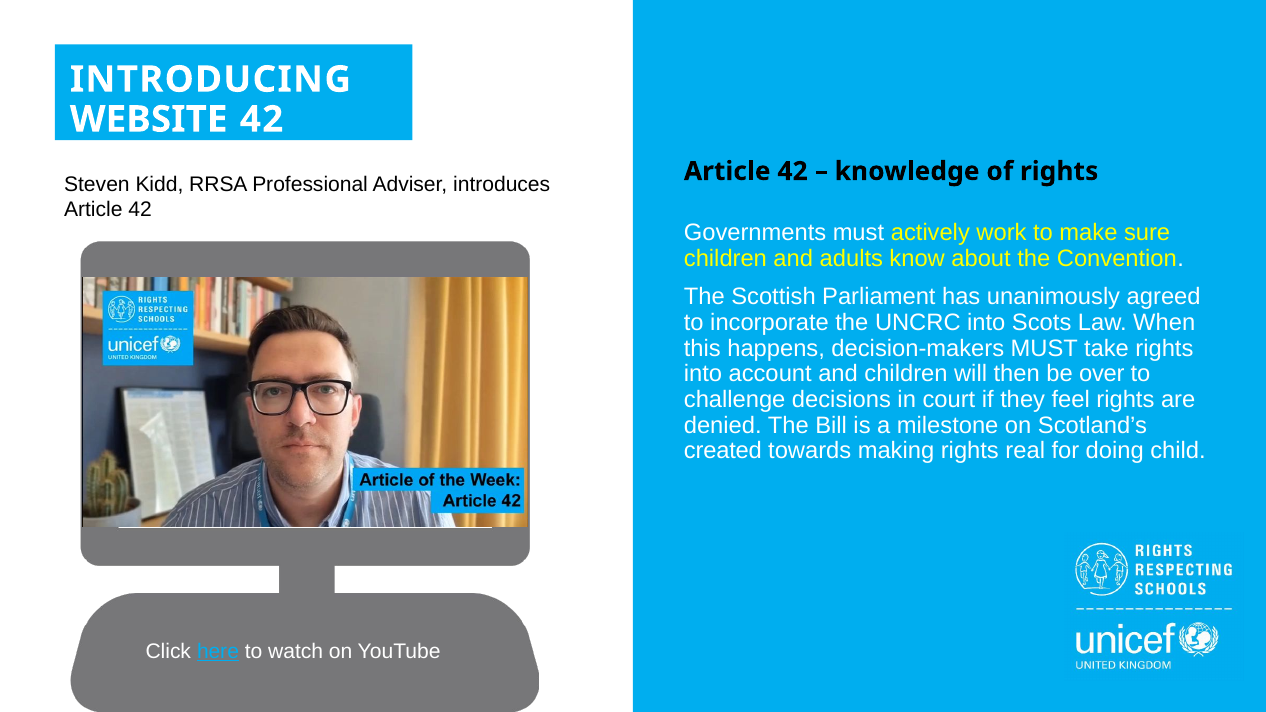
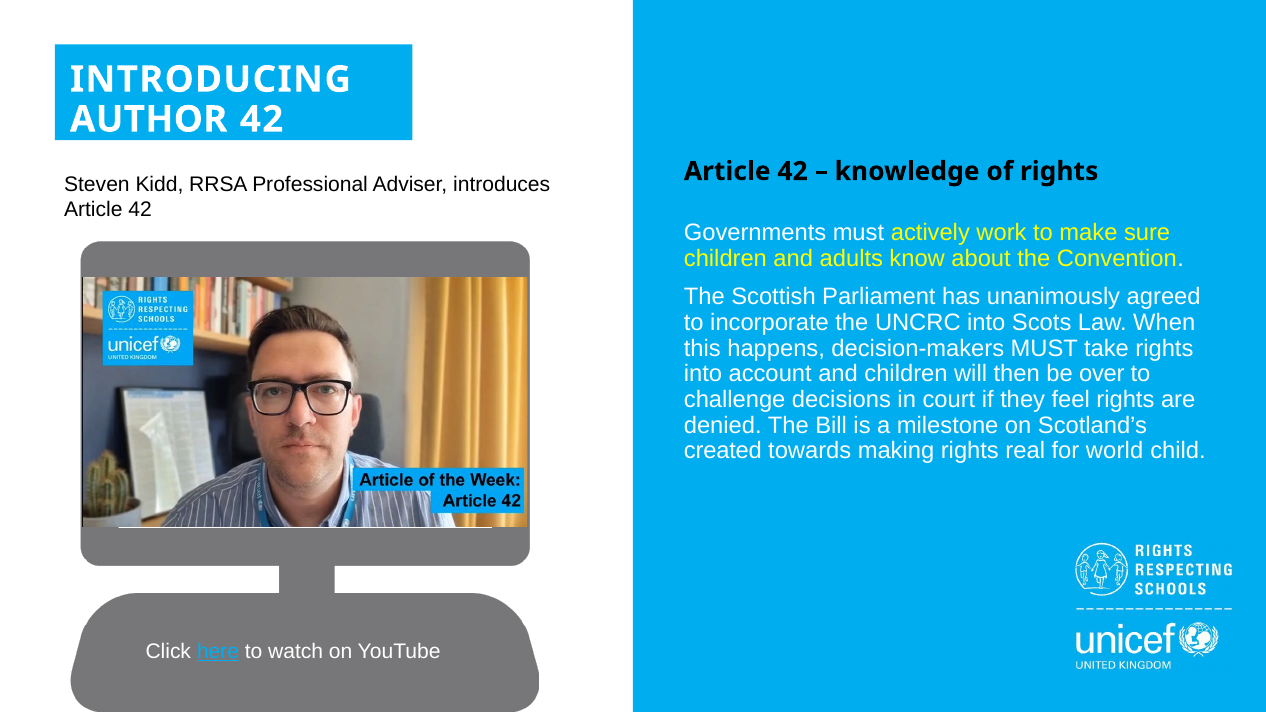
WEBSITE: WEBSITE -> AUTHOR
doing: doing -> world
